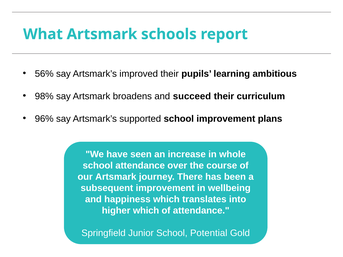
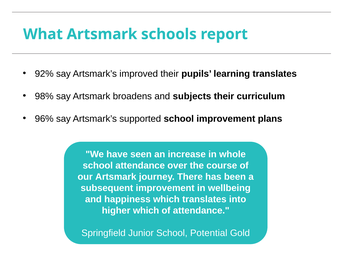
56%: 56% -> 92%
learning ambitious: ambitious -> translates
succeed: succeed -> subjects
